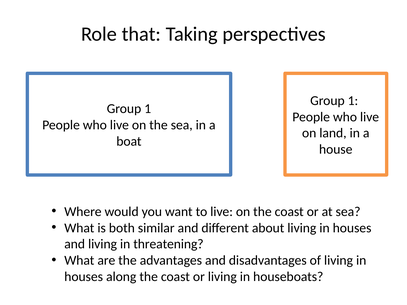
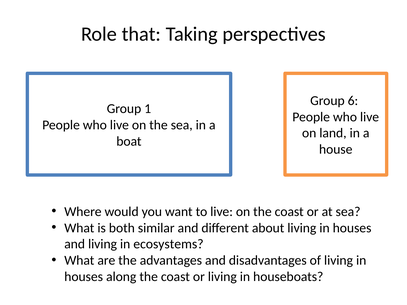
1 at (353, 101): 1 -> 6
threatening: threatening -> ecosystems
